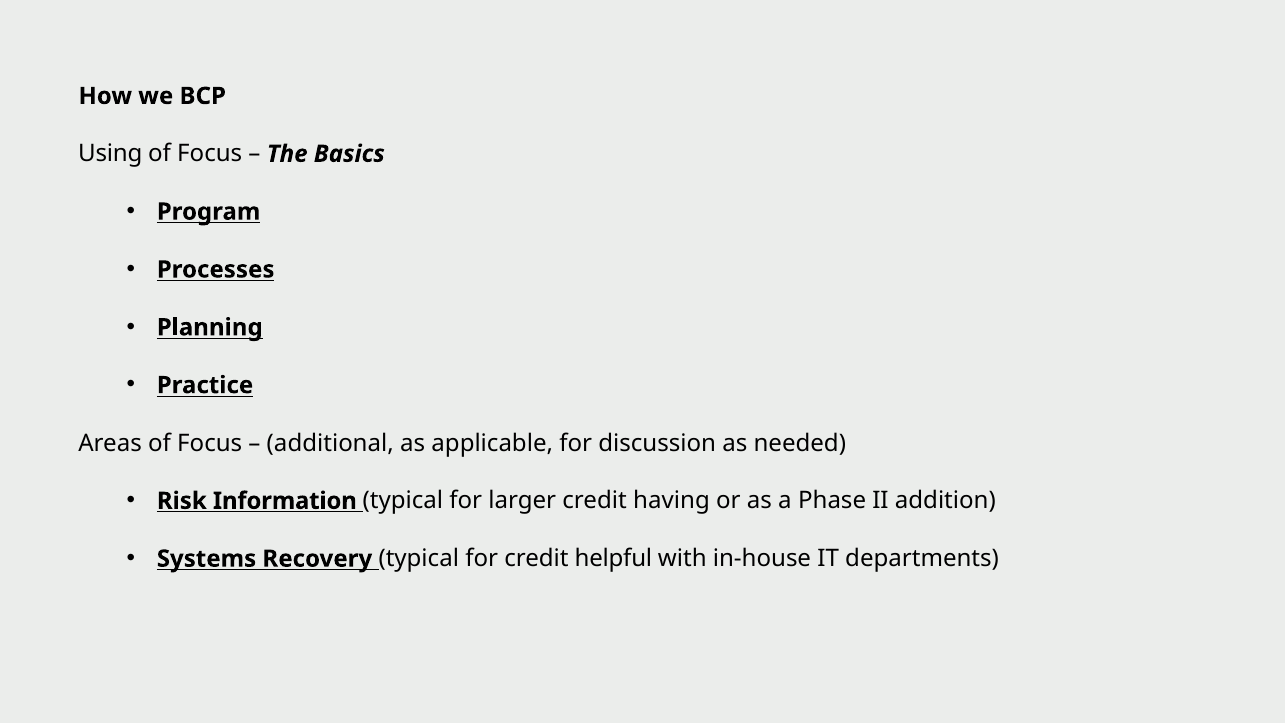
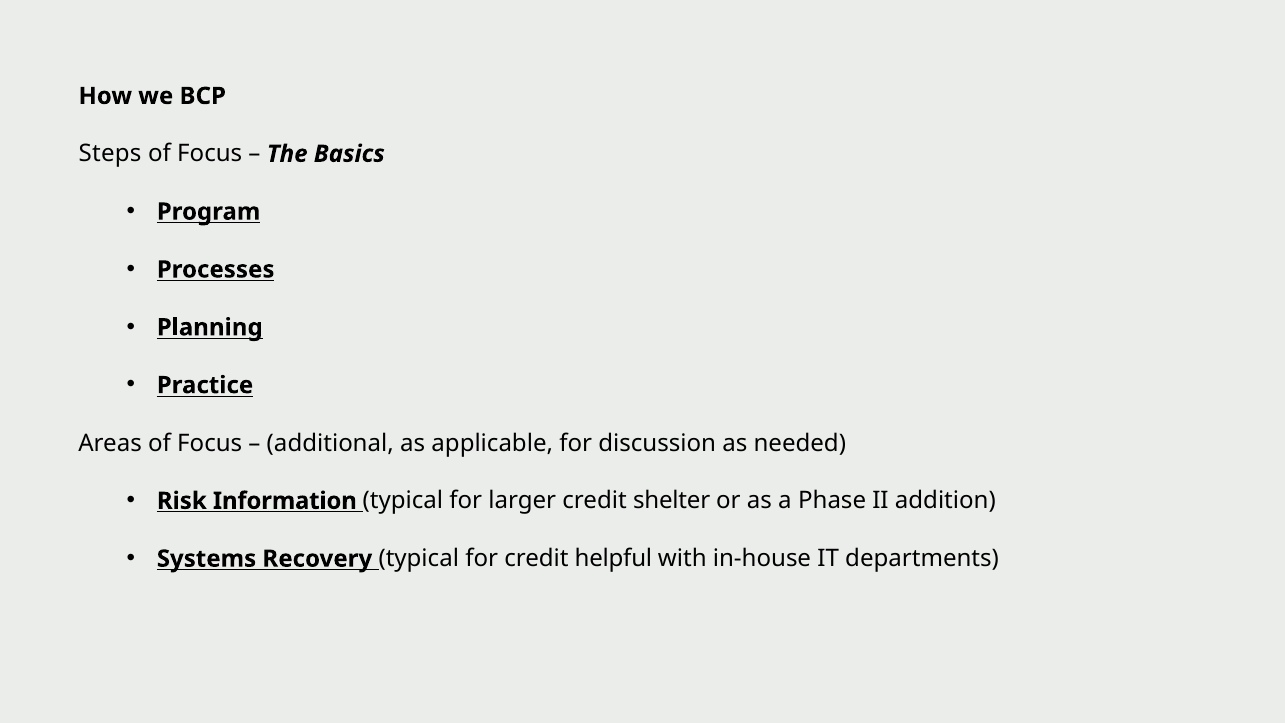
Using: Using -> Steps
having: having -> shelter
